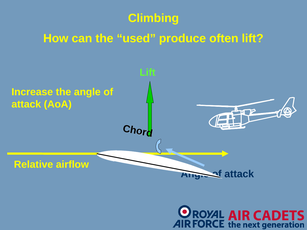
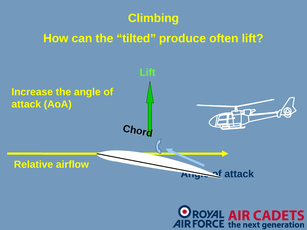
used: used -> tilted
